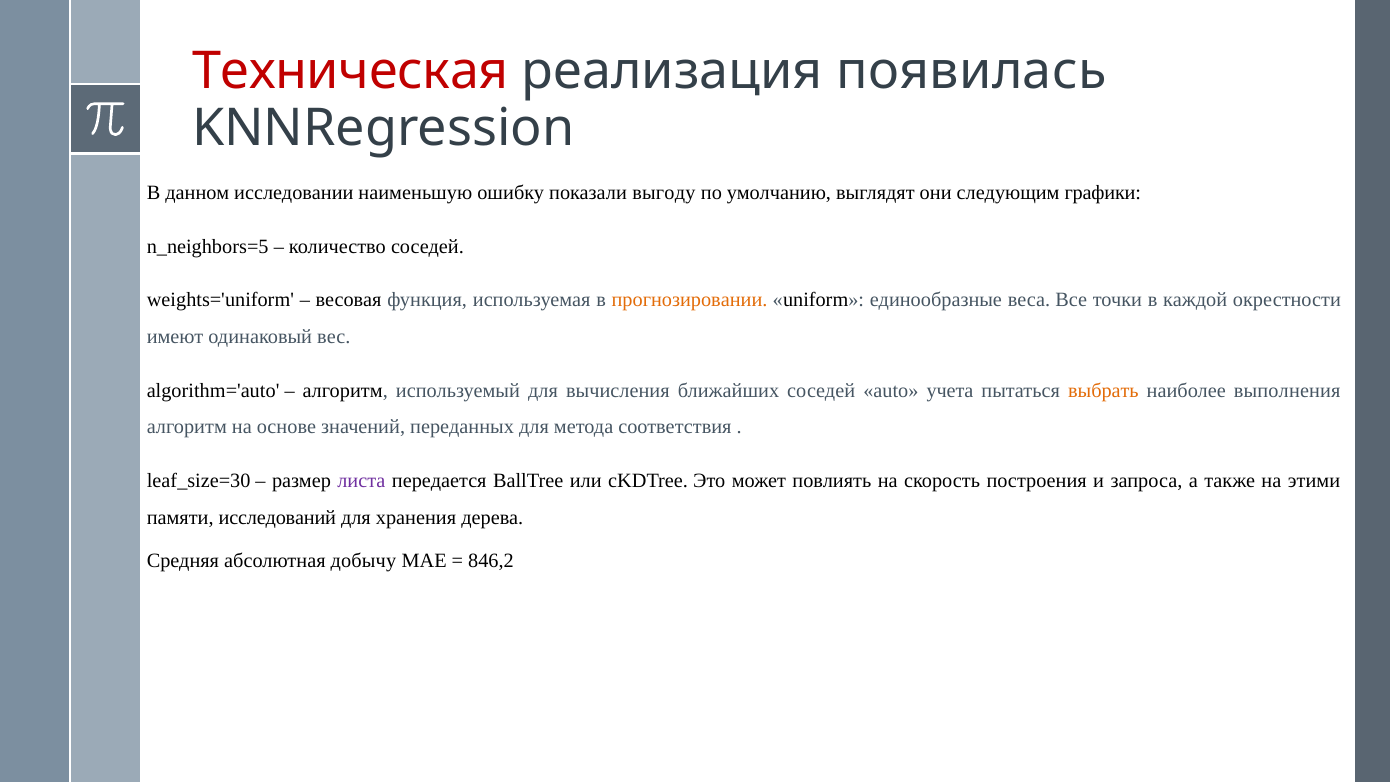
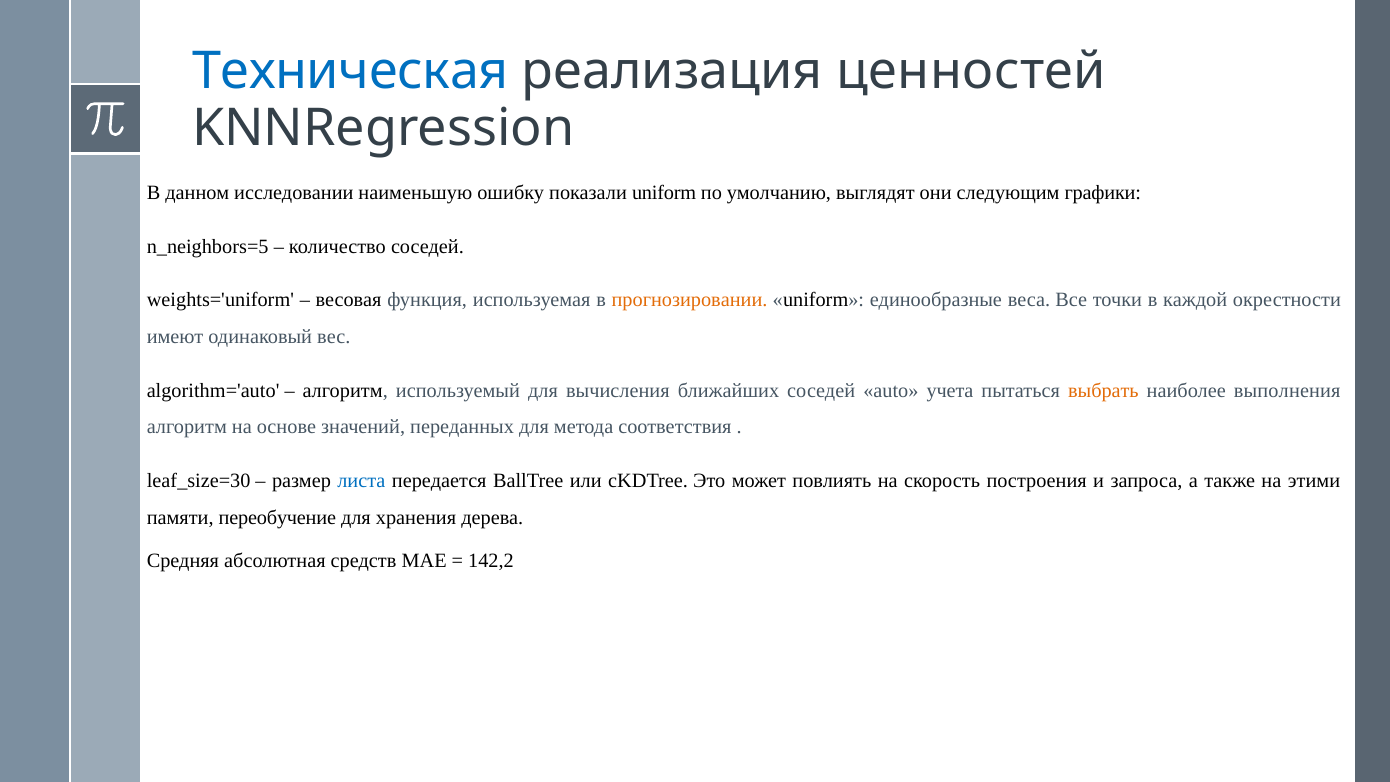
Техническая colour: red -> blue
появилась: появилась -> ценностей
показали выгоду: выгоду -> uniform
листа colour: purple -> blue
исследований: исследований -> переобучение
добычу: добычу -> средств
846,2: 846,2 -> 142,2
